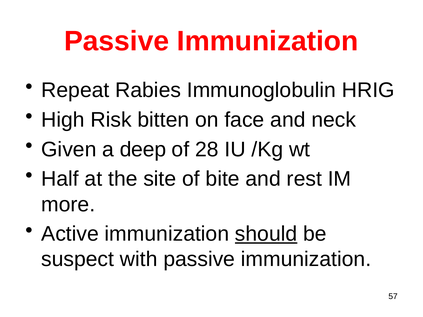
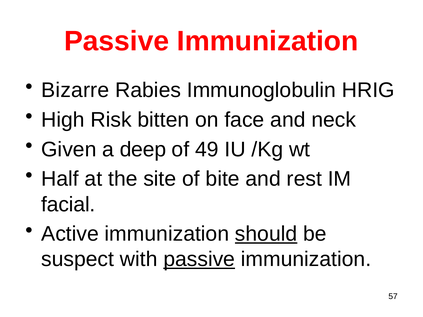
Repeat: Repeat -> Bizarre
28: 28 -> 49
more: more -> facial
passive at (199, 260) underline: none -> present
